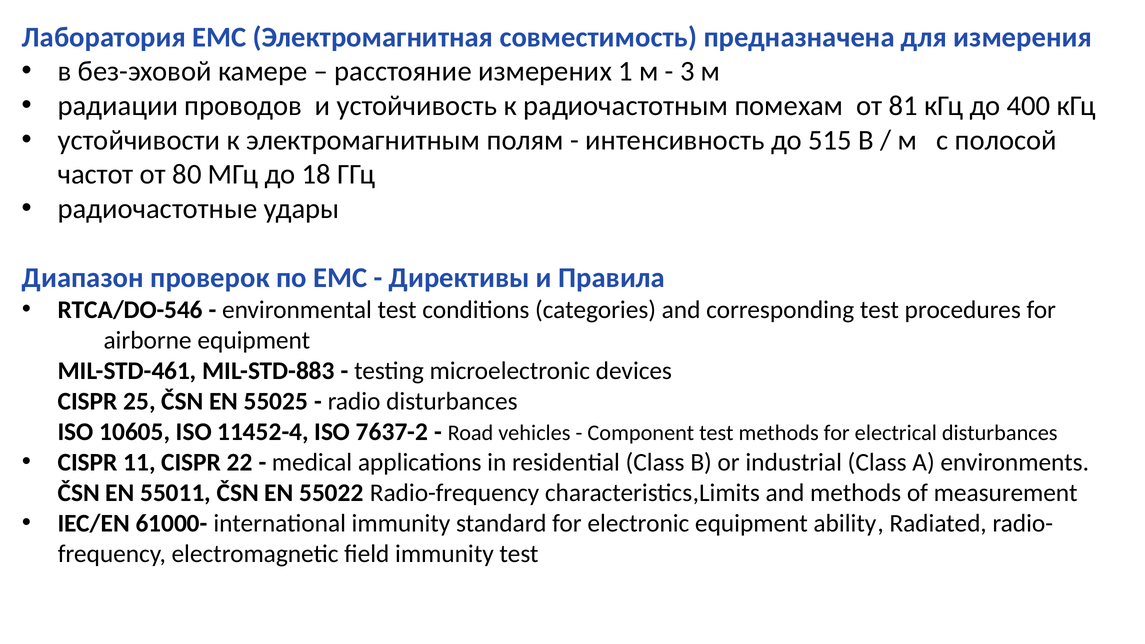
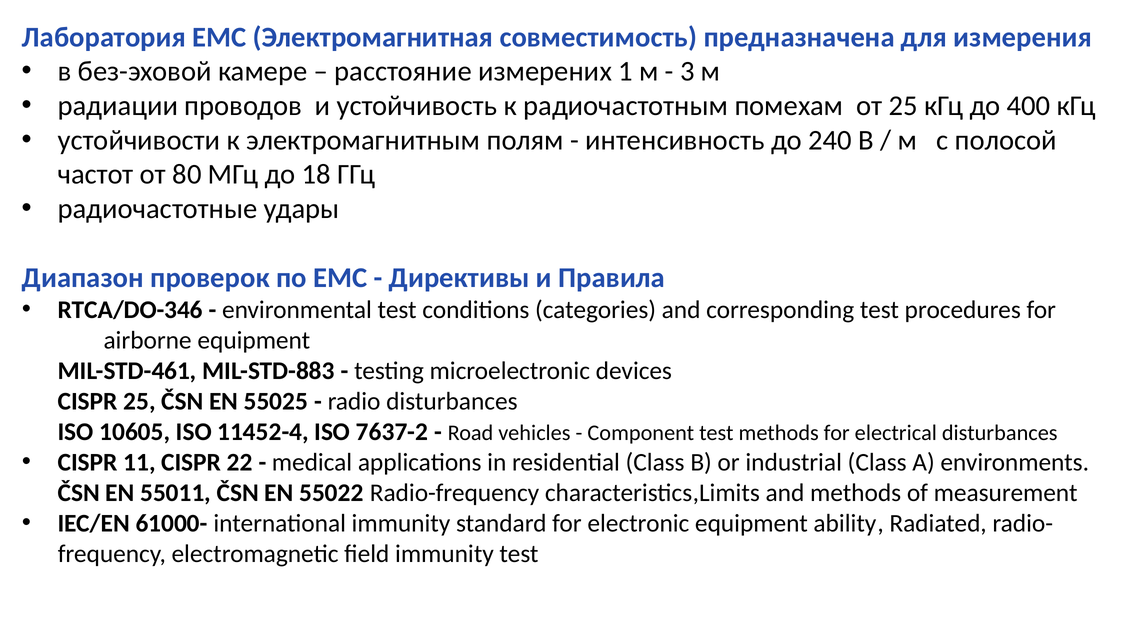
от 81: 81 -> 25
515: 515 -> 240
RTCA/DO-546: RTCA/DO-546 -> RTCA/DO-346
